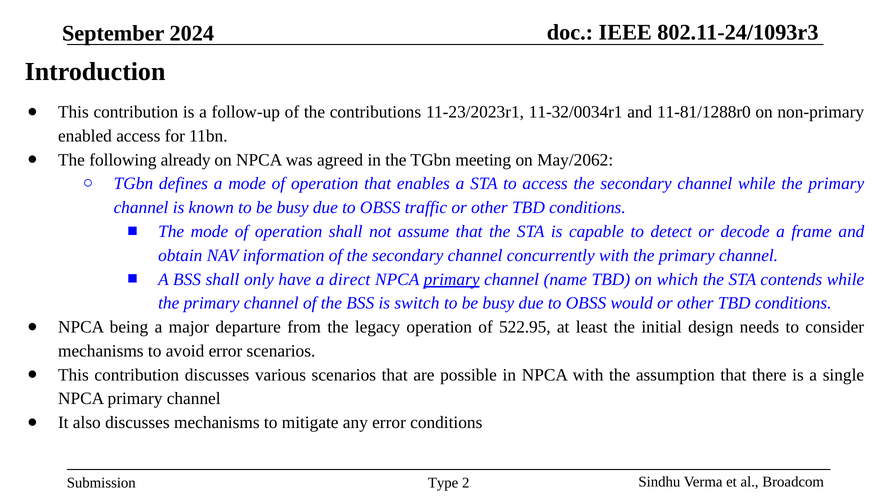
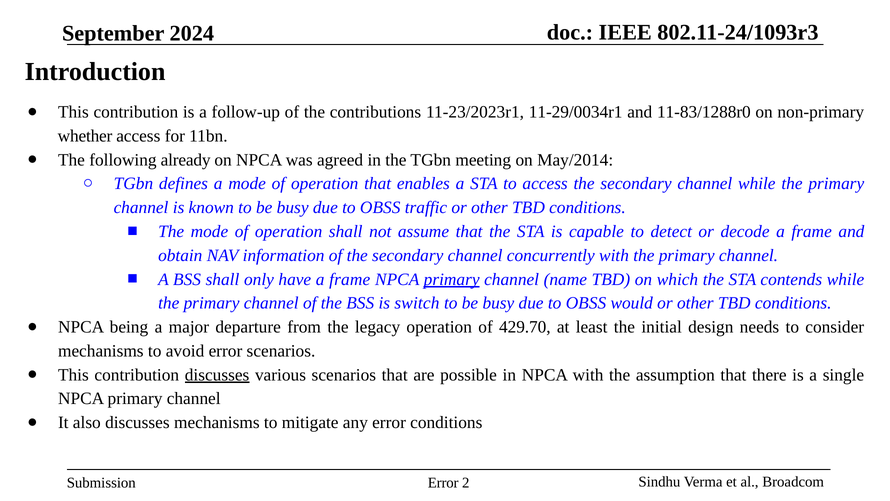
11-32/0034r1: 11-32/0034r1 -> 11-29/0034r1
11-81/1288r0: 11-81/1288r0 -> 11-83/1288r0
enabled: enabled -> whether
May/2062: May/2062 -> May/2014
have a direct: direct -> frame
522.95: 522.95 -> 429.70
discusses at (217, 375) underline: none -> present
Type at (443, 483): Type -> Error
